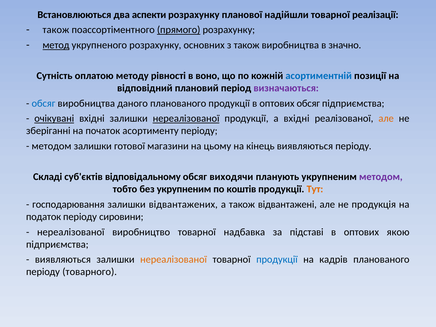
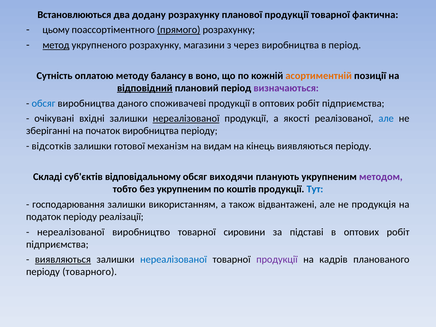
аспекти: аспекти -> додану
планової надійшли: надійшли -> продукції
реалізації: реалізації -> фактична
також at (56, 30): також -> цьому
основних: основних -> магазини
з також: також -> через
в значно: значно -> період
рівності: рівності -> балансу
асортиментній colour: blue -> orange
відповідний underline: none -> present
даного планованого: планованого -> споживачеві
продукції в оптових обсяг: обсяг -> робіт
очікувані underline: present -> none
а вхідні: вхідні -> якості
але at (386, 119) colour: orange -> blue
початок асортименту: асортименту -> виробництва
методом at (51, 146): методом -> відсотків
магазини: магазини -> механізм
цьому: цьому -> видам
Тут colour: orange -> blue
відвантажених: відвантажених -> використанням
сировини: сировини -> реалізації
надбавка: надбавка -> сировини
якою at (398, 232): якою -> робіт
виявляються at (63, 260) underline: none -> present
нереалізованої at (174, 260) colour: orange -> blue
продукції at (277, 260) colour: blue -> purple
